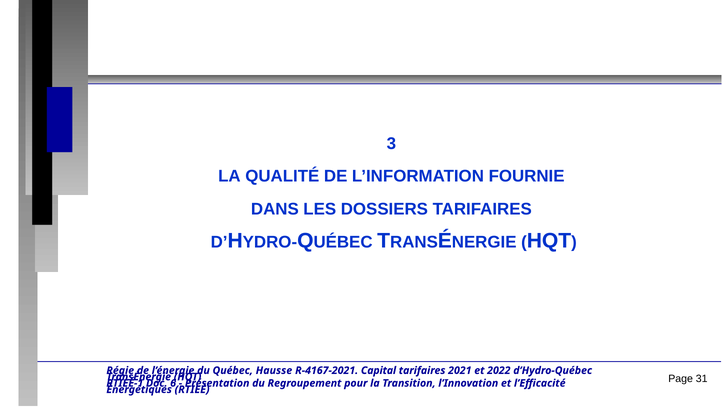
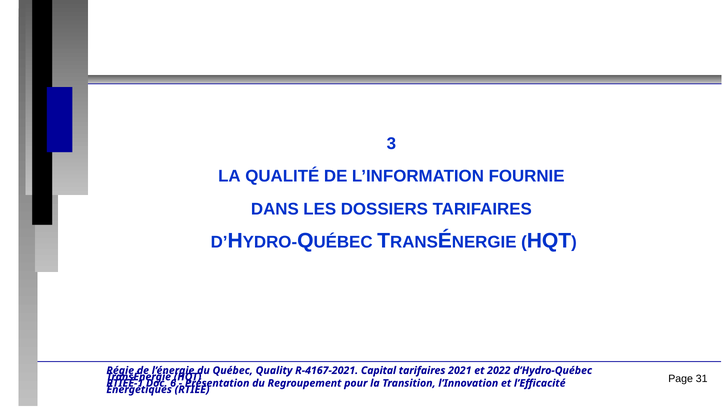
Hausse: Hausse -> Quality
